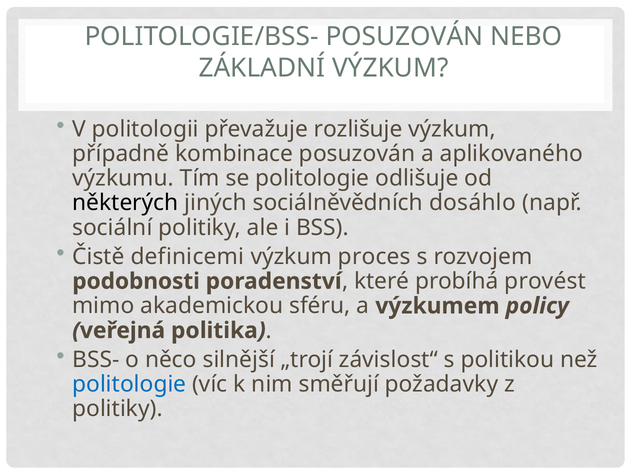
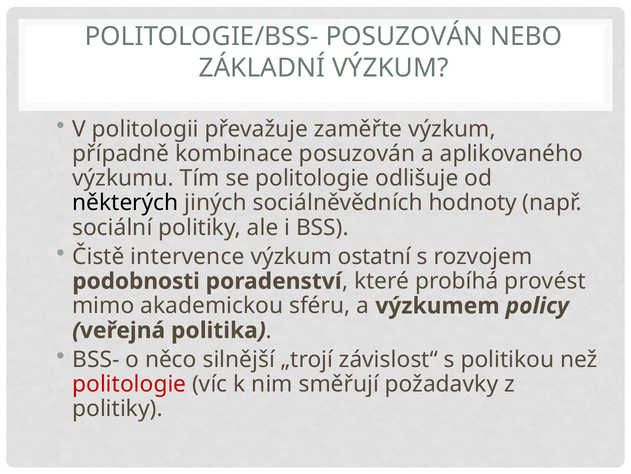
rozlišuje: rozlišuje -> zaměřte
dosáhlo: dosáhlo -> hodnoty
definicemi: definicemi -> intervence
proces: proces -> ostatní
politologie at (129, 384) colour: blue -> red
